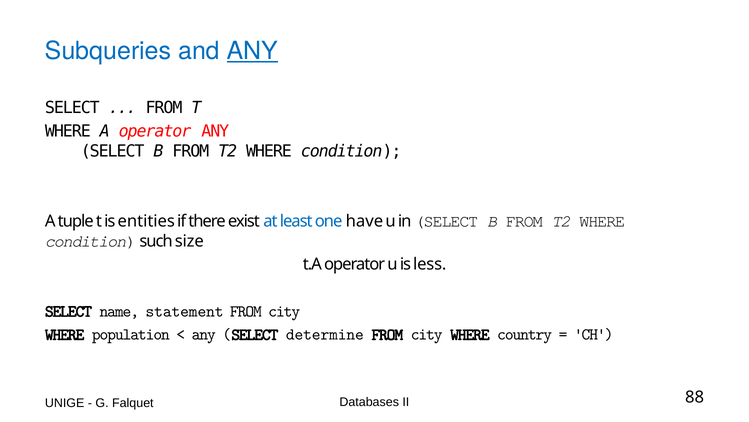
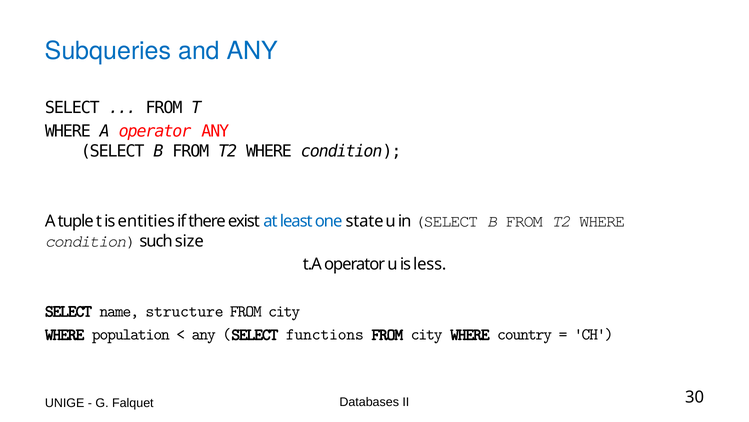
ANY at (252, 51) underline: present -> none
have: have -> state
statement: statement -> structure
determine: determine -> functions
88: 88 -> 30
